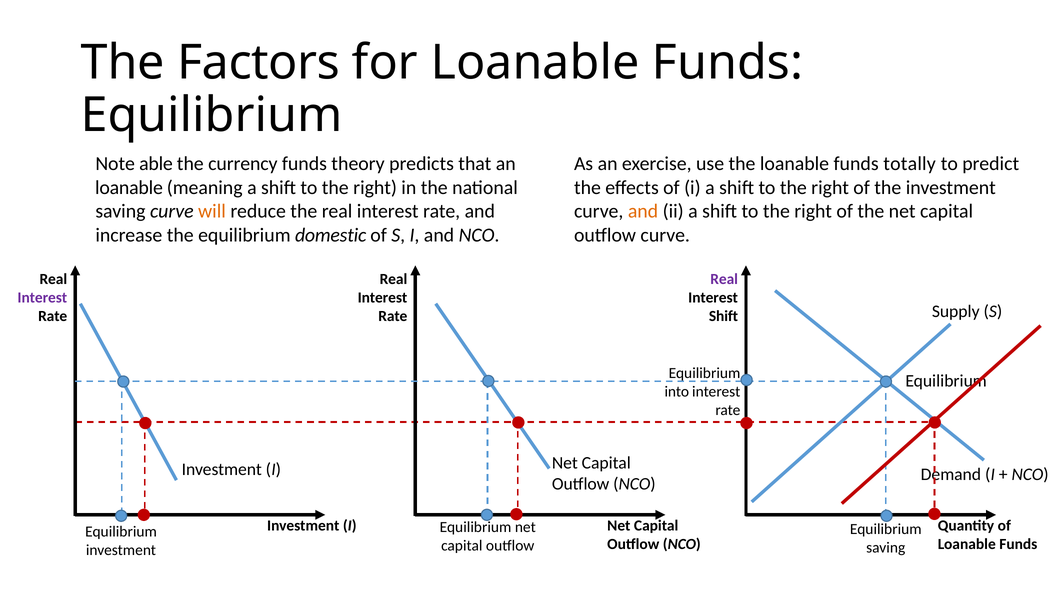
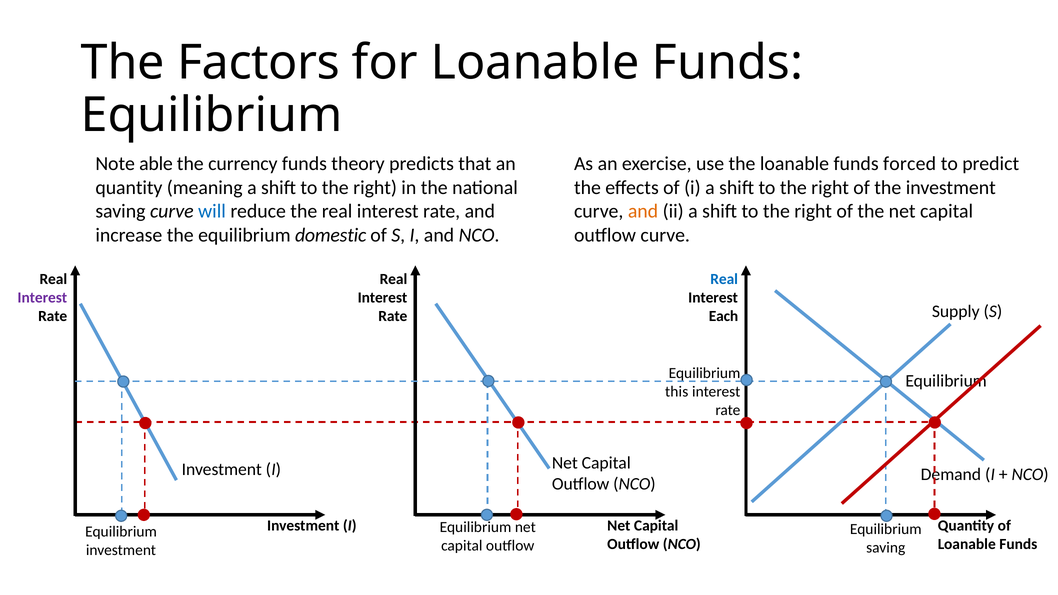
totally: totally -> forced
loanable at (129, 188): loanable -> quantity
will colour: orange -> blue
Real at (724, 279) colour: purple -> blue
Shift at (723, 316): Shift -> Each
into: into -> this
